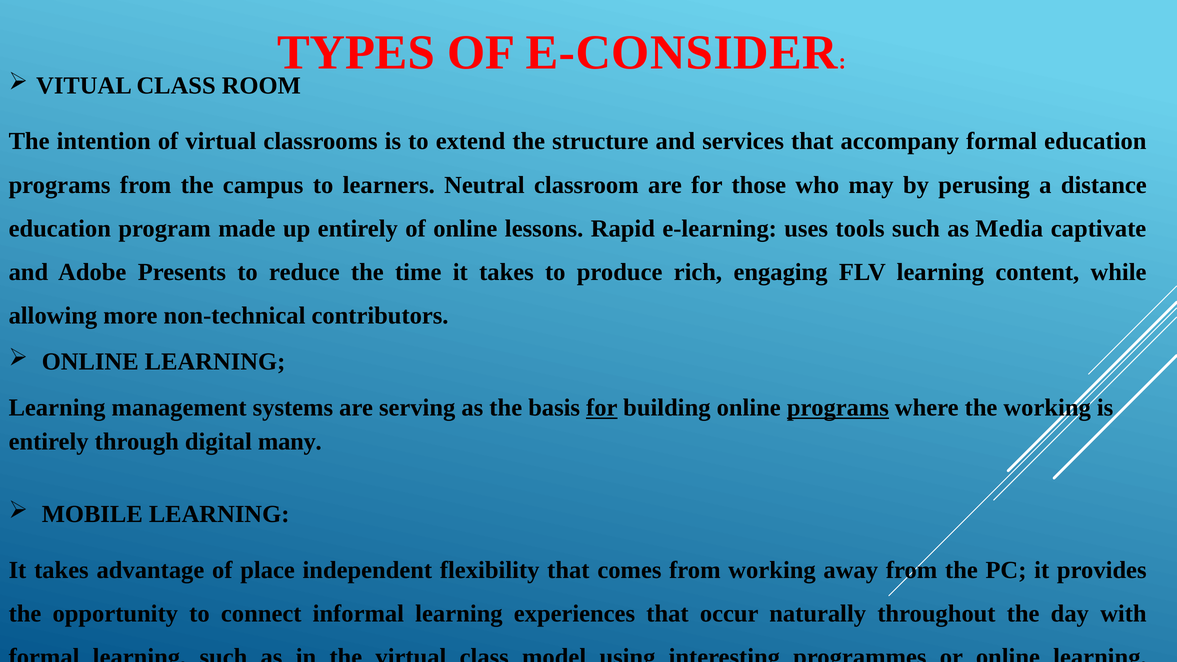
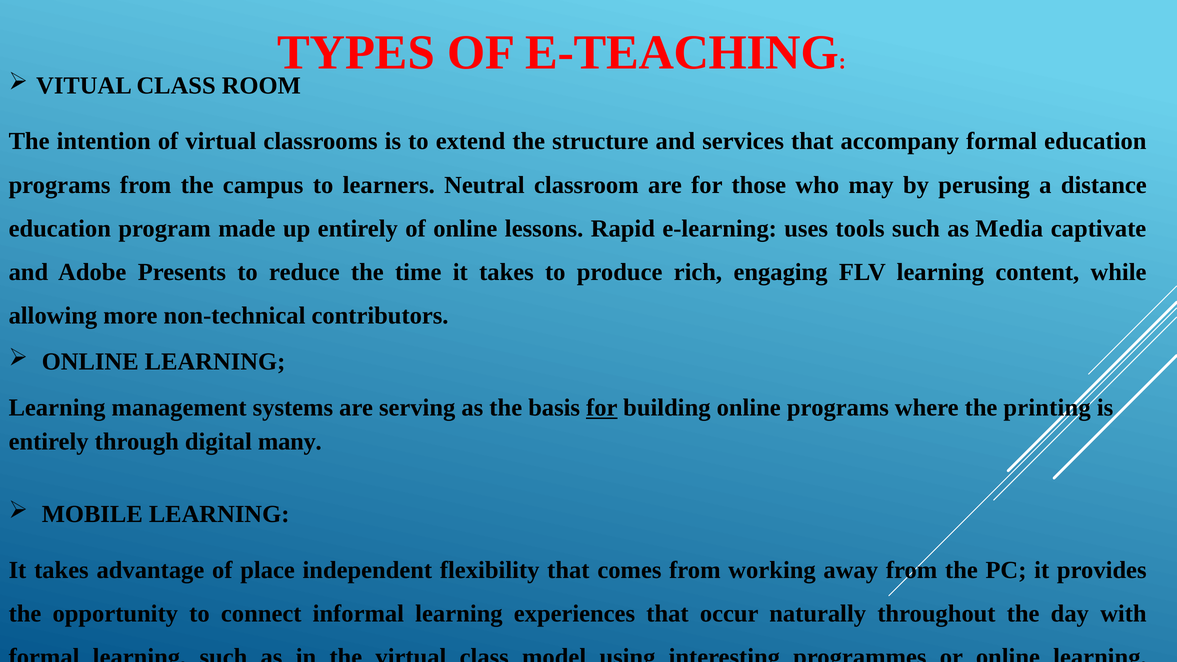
E-CONSIDER: E-CONSIDER -> E-TEACHING
programs at (838, 408) underline: present -> none
the working: working -> printing
